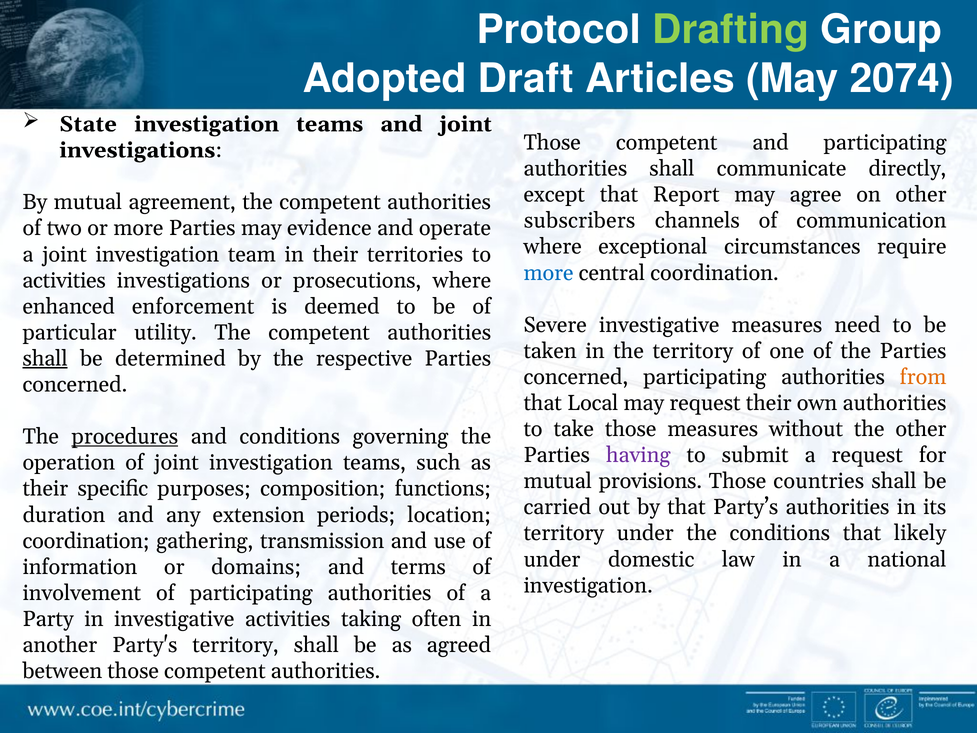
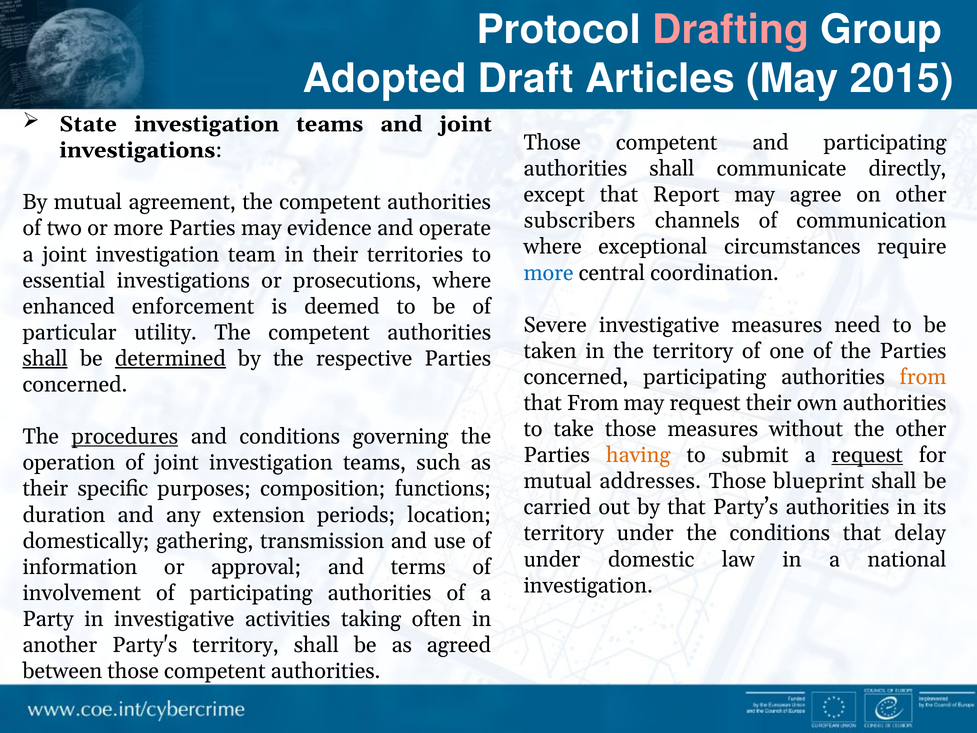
Drafting colour: light green -> pink
2074: 2074 -> 2015
activities at (64, 280): activities -> essential
determined underline: none -> present
that Local: Local -> From
having colour: purple -> orange
request at (867, 455) underline: none -> present
provisions: provisions -> addresses
countries: countries -> blueprint
likely: likely -> delay
coordination at (86, 541): coordination -> domestically
domains: domains -> approval
